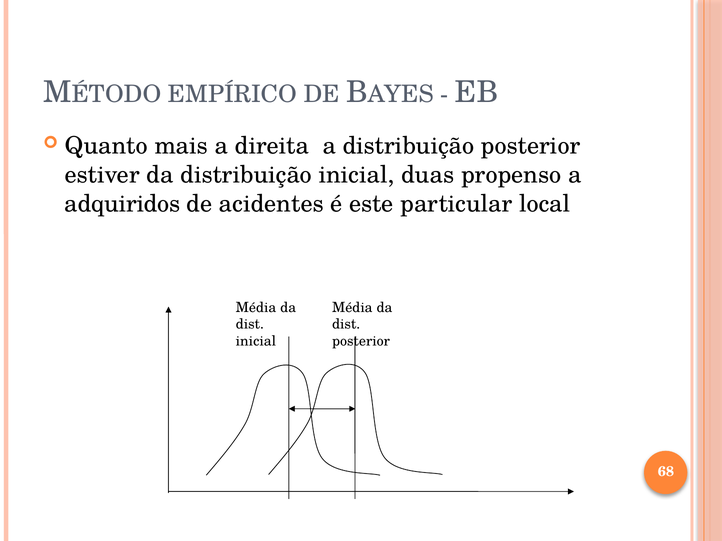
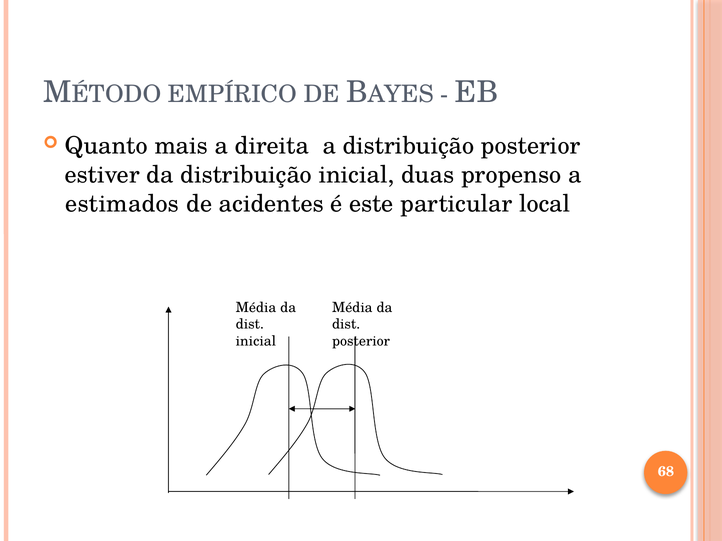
adquiridos: adquiridos -> estimados
